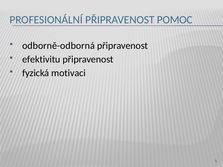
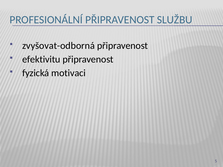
POMOC: POMOC -> SLUŽBU
odborně-odborná: odborně-odborná -> zvyšovat-odborná
